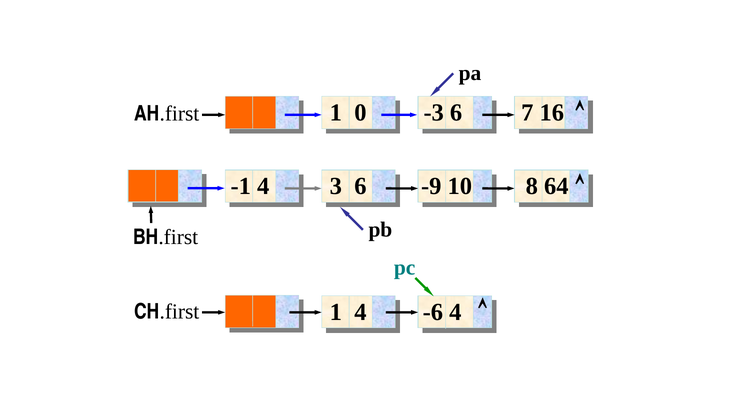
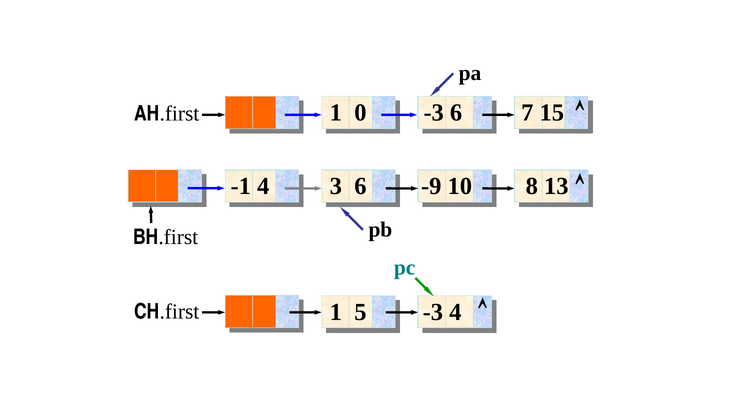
16: 16 -> 15
64: 64 -> 13
1 4: 4 -> 5
-6 at (433, 312): -6 -> -3
